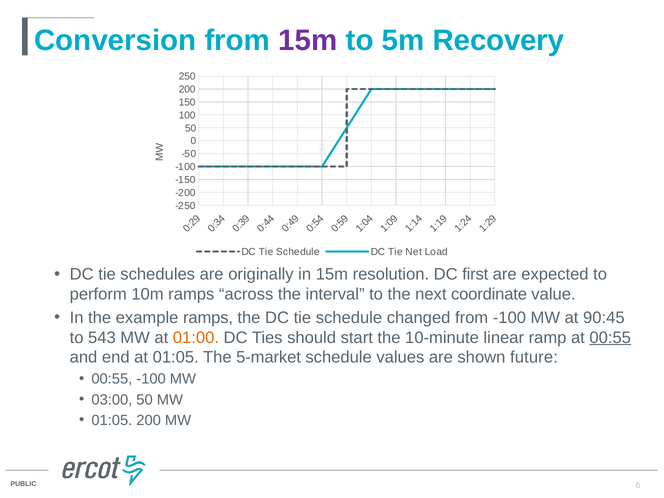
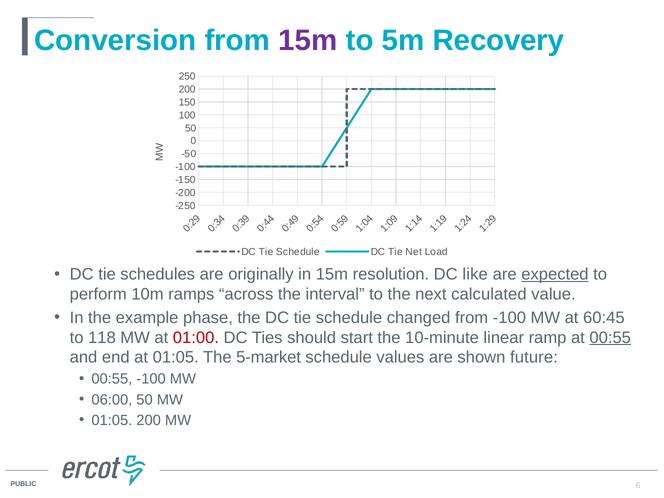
first: first -> like
expected underline: none -> present
coordinate: coordinate -> calculated
example ramps: ramps -> phase
90:45: 90:45 -> 60:45
543: 543 -> 118
01:00 colour: orange -> red
03:00: 03:00 -> 06:00
